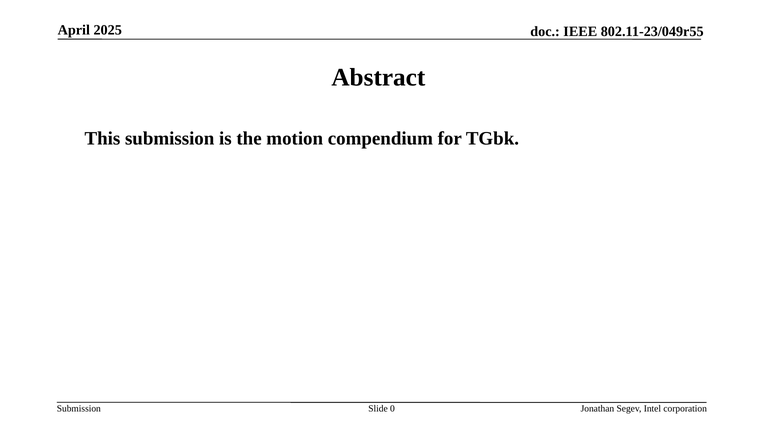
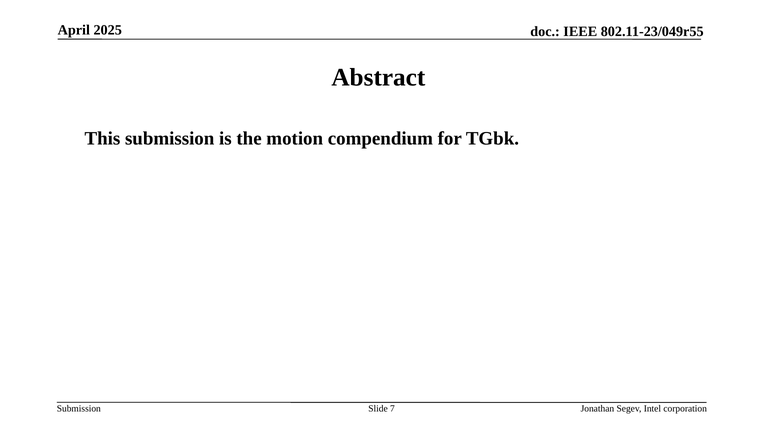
0: 0 -> 7
